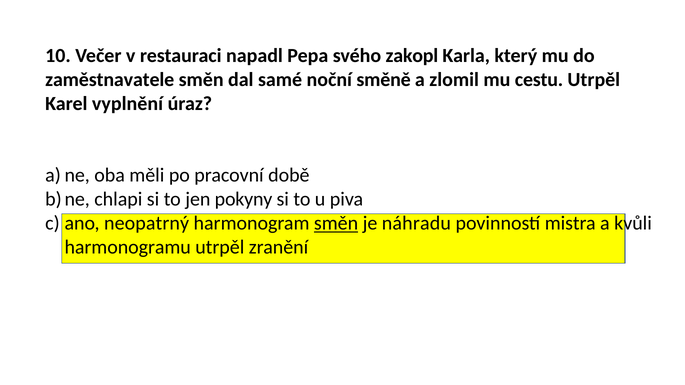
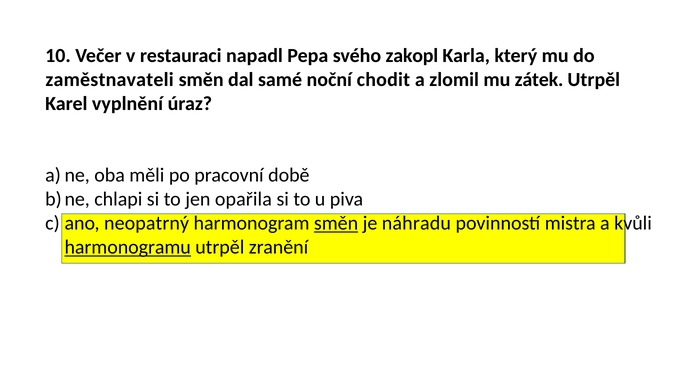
zaměstnavatele: zaměstnavatele -> zaměstnavateli
směně: směně -> chodit
cestu: cestu -> zátek
pokyny: pokyny -> opařila
harmonogramu underline: none -> present
